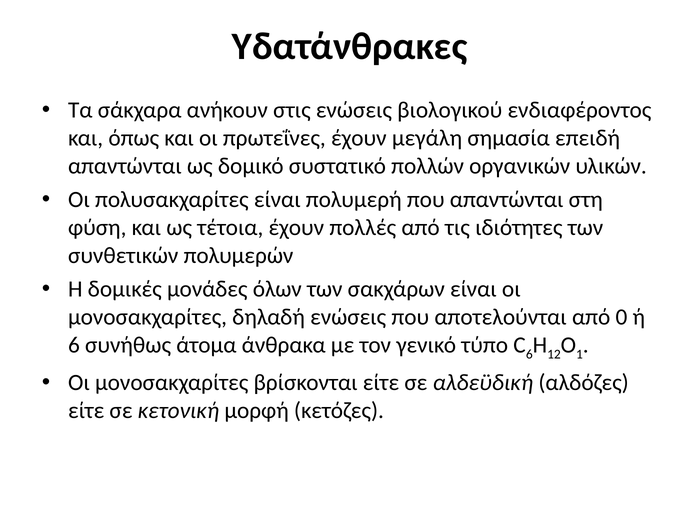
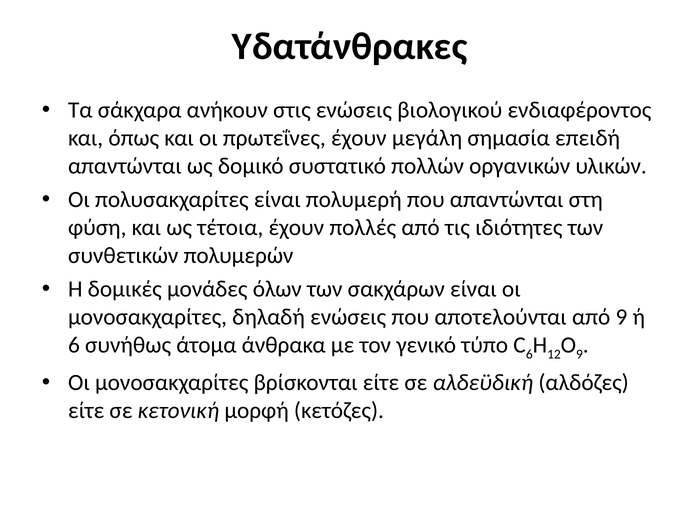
από 0: 0 -> 9
1 at (580, 354): 1 -> 9
